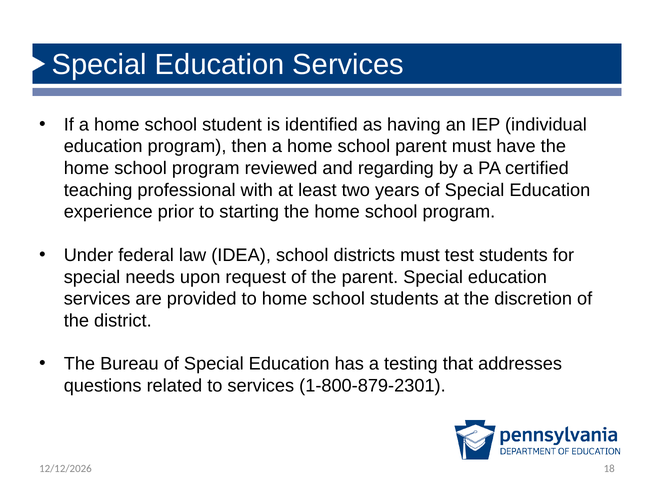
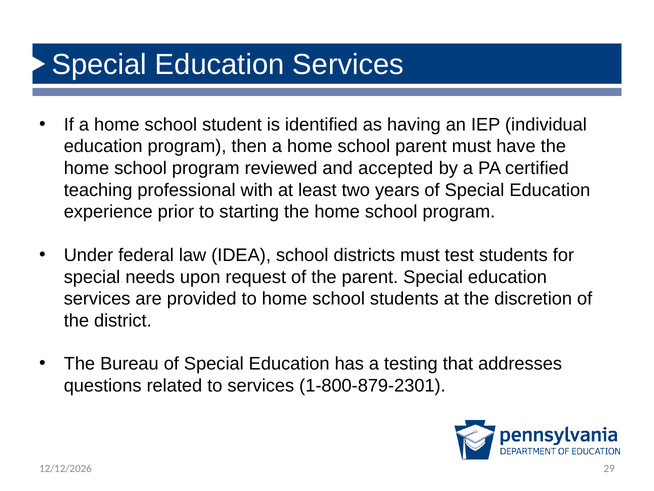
regarding: regarding -> accepted
18: 18 -> 29
